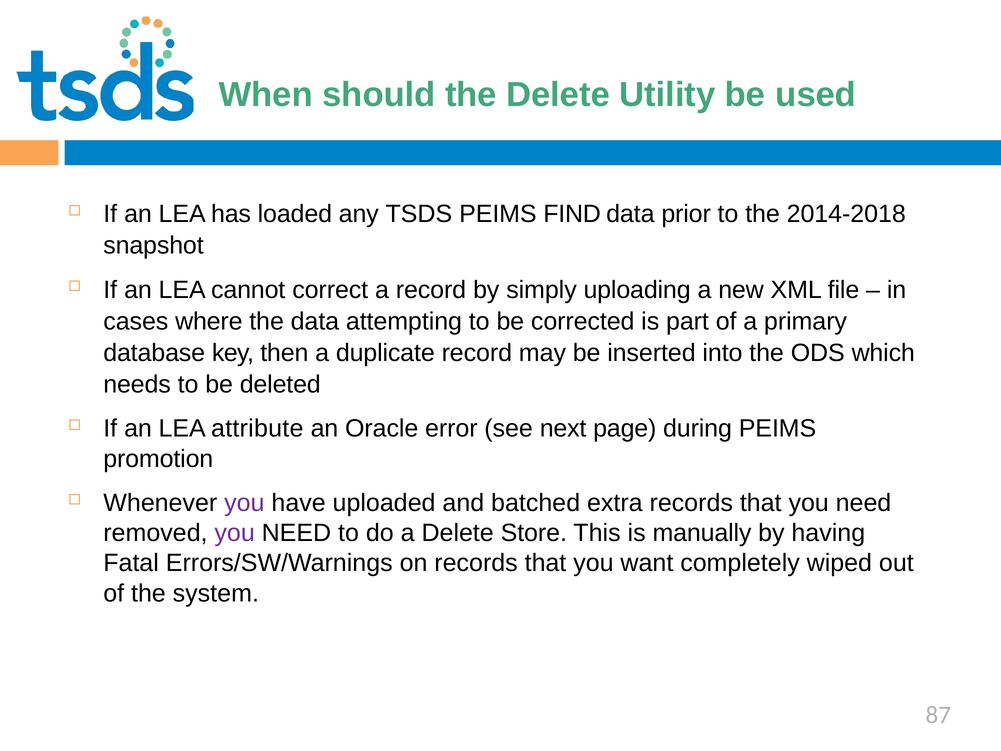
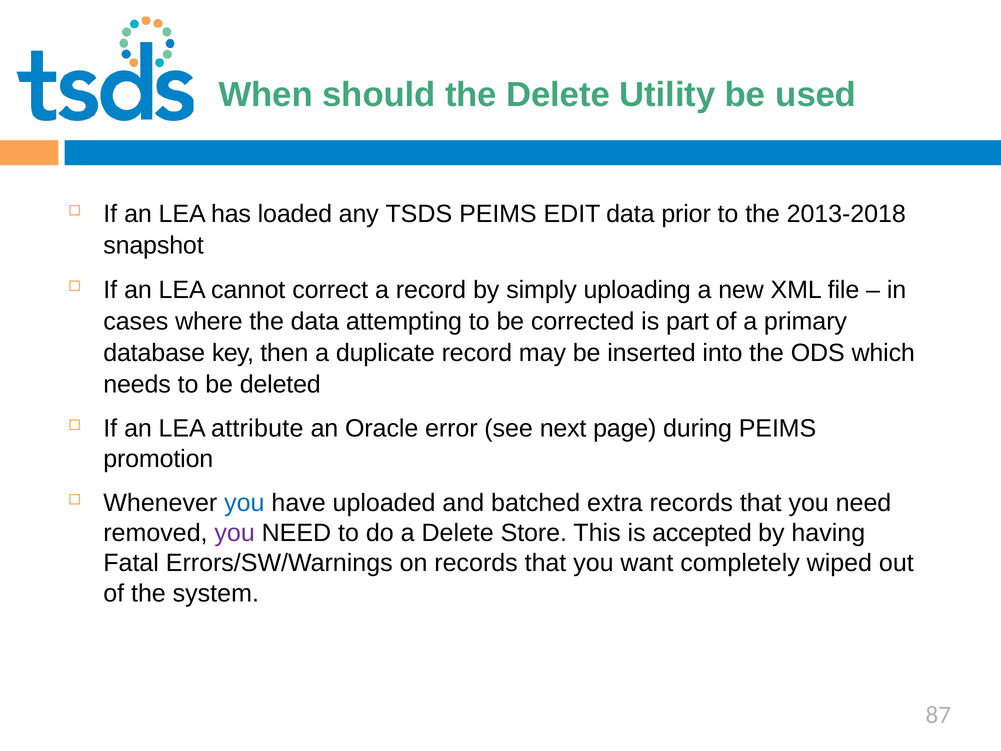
PEIMS FIND: FIND -> EDIT
2014-2018: 2014-2018 -> 2013-2018
you at (244, 503) colour: purple -> blue
manually: manually -> accepted
